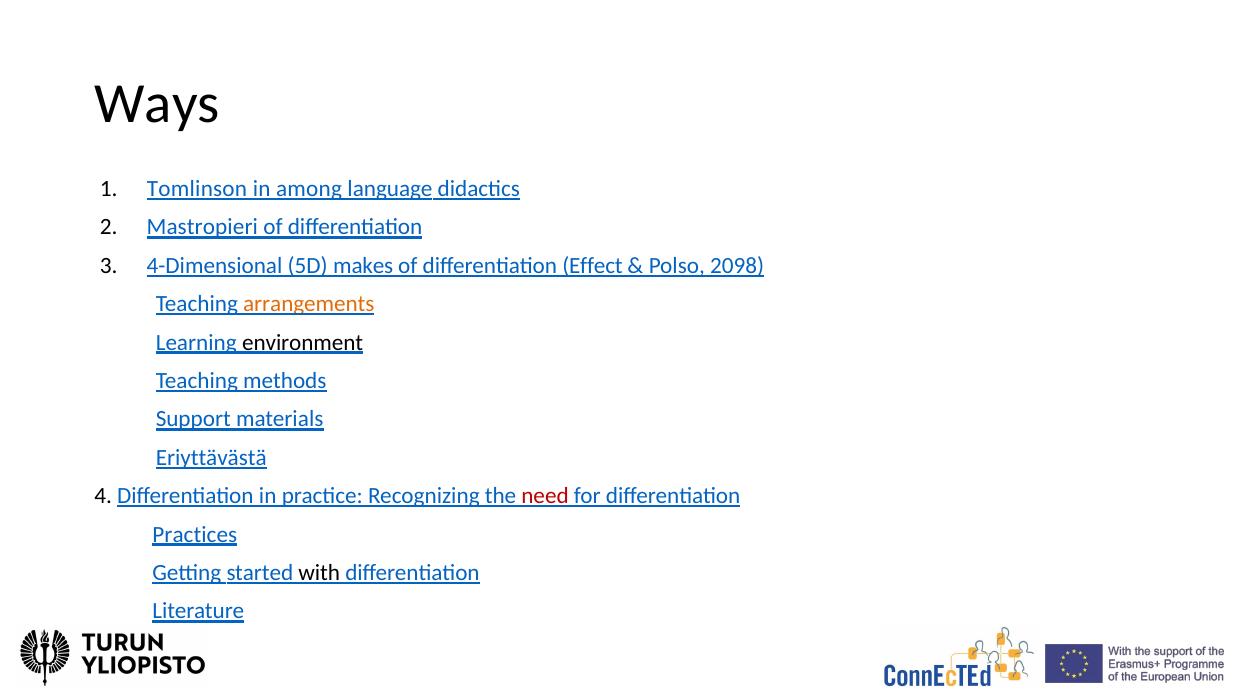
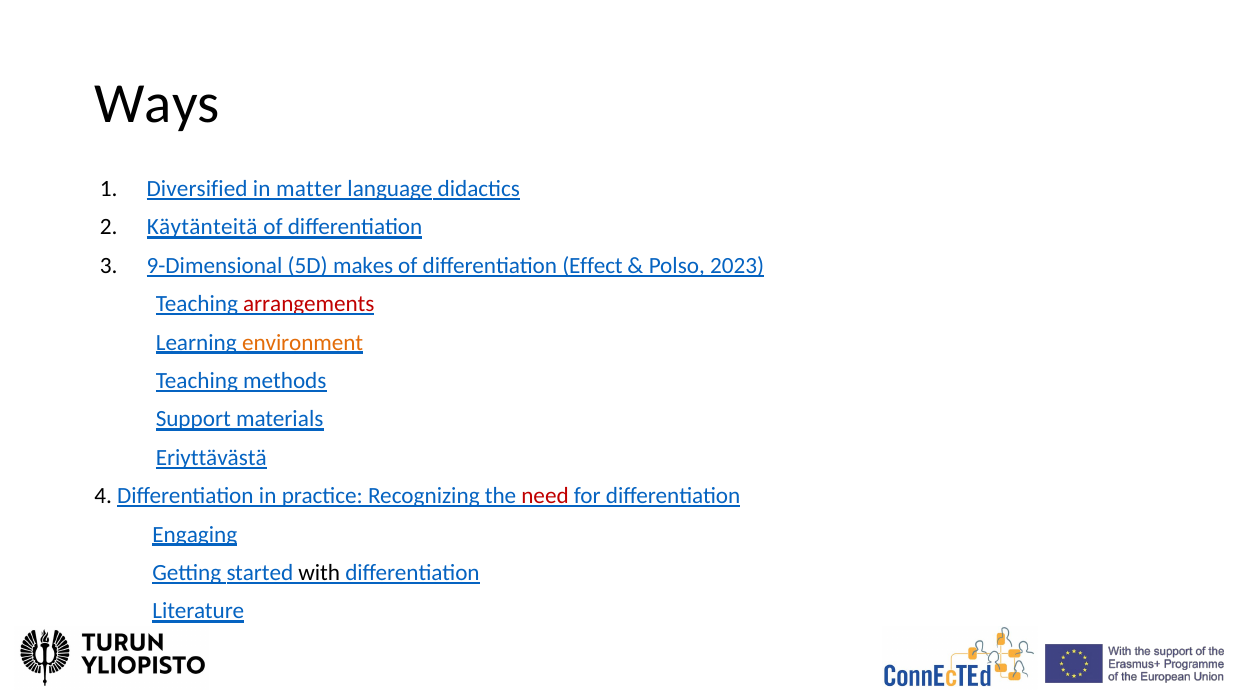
Tomlinson: Tomlinson -> Diversified
among: among -> matter
Mastropieri: Mastropieri -> Käytänteitä
4-Dimensional: 4-Dimensional -> 9-Dimensional
2098: 2098 -> 2023
arrangements colour: orange -> red
environment colour: black -> orange
Practices: Practices -> Engaging
